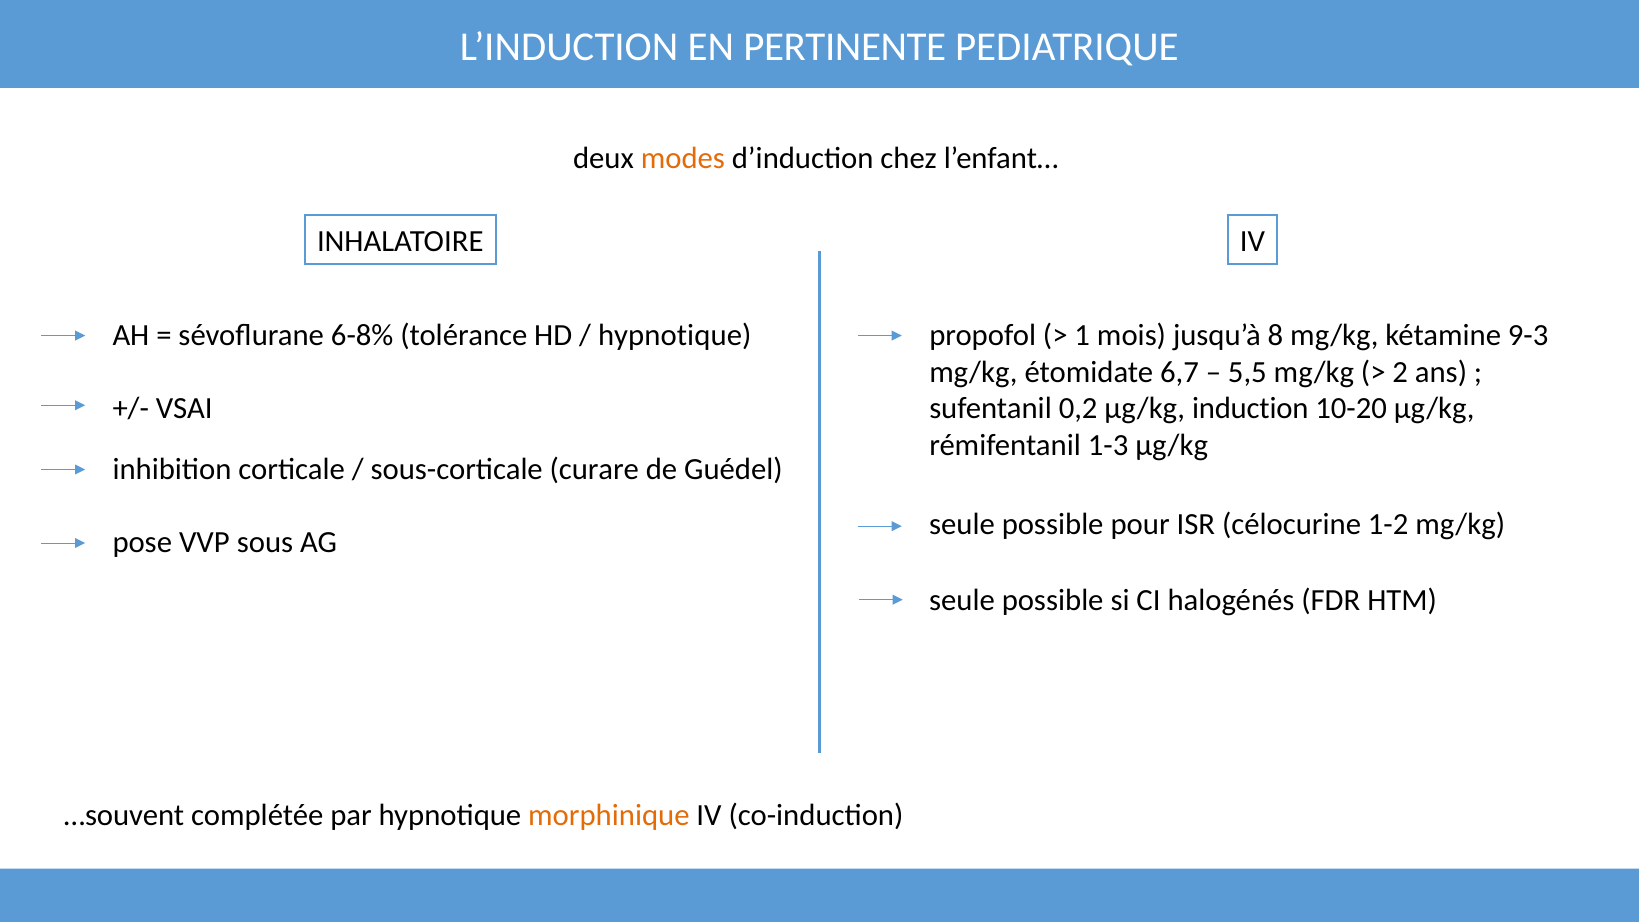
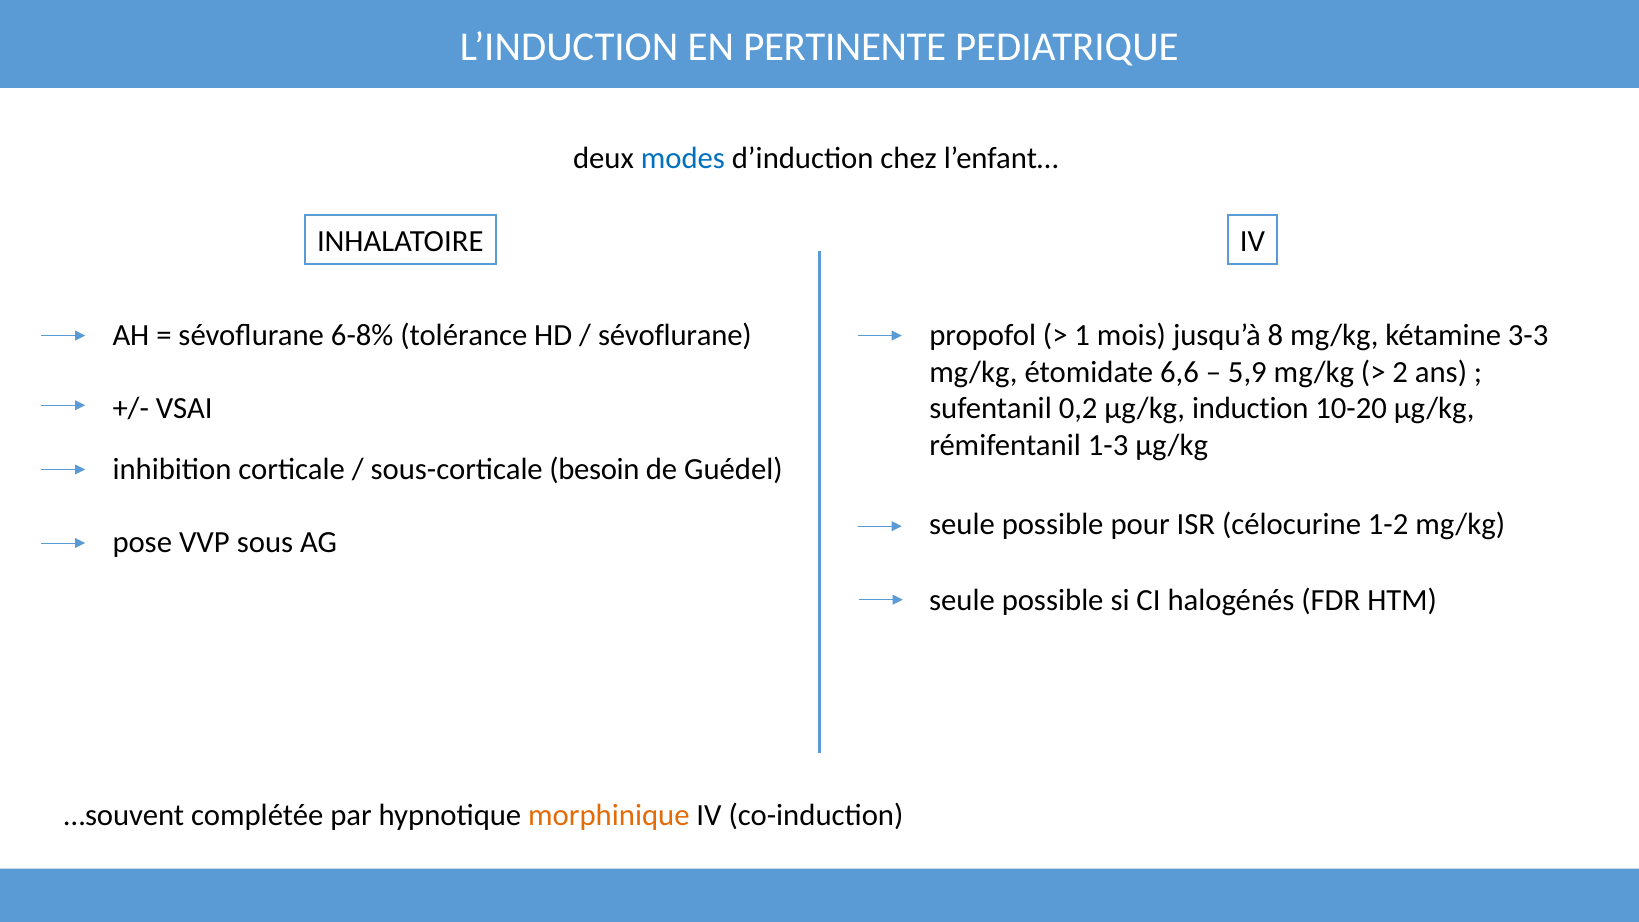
modes colour: orange -> blue
hypnotique at (675, 335): hypnotique -> sévoflurane
9-3: 9-3 -> 3-3
6,7: 6,7 -> 6,6
5,5: 5,5 -> 5,9
curare: curare -> besoin
